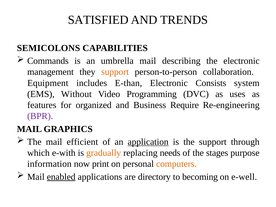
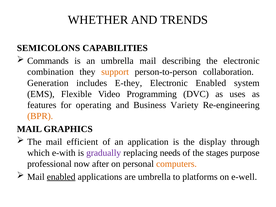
SATISFIED: SATISFIED -> WHETHER
management: management -> combination
Equipment: Equipment -> Generation
E-than: E-than -> E-they
Electronic Consists: Consists -> Enabled
Without: Without -> Flexible
organized: organized -> operating
Require: Require -> Variety
BPR colour: purple -> orange
application underline: present -> none
the support: support -> display
gradually colour: orange -> purple
information: information -> professional
print: print -> after
are directory: directory -> umbrella
becoming: becoming -> platforms
